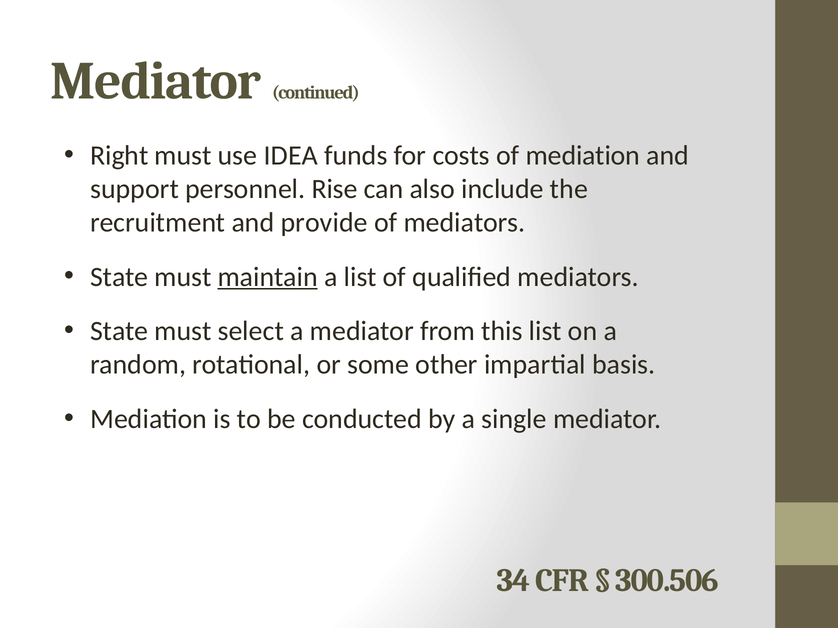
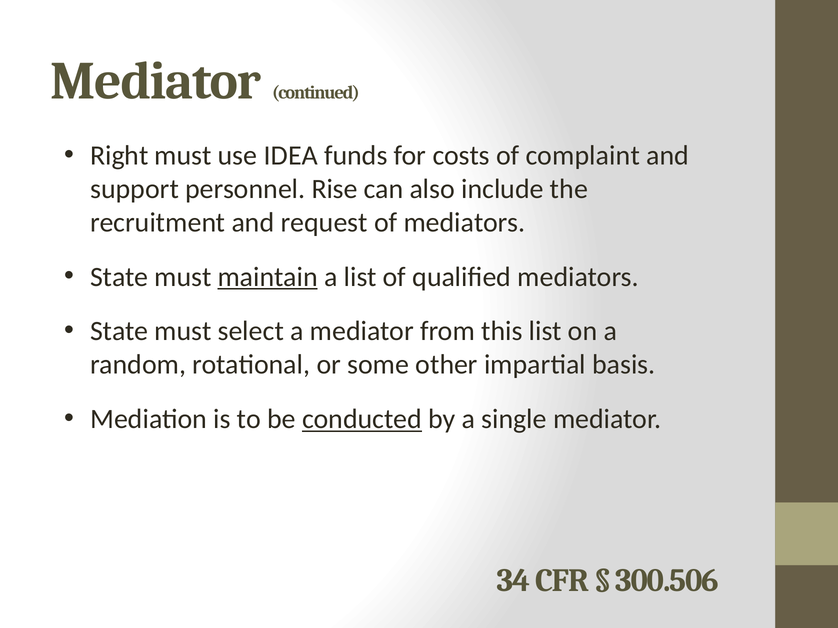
of mediation: mediation -> complaint
provide: provide -> request
conducted underline: none -> present
